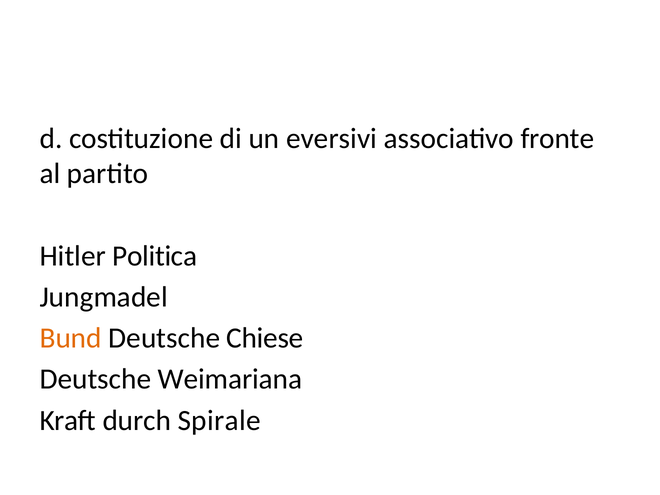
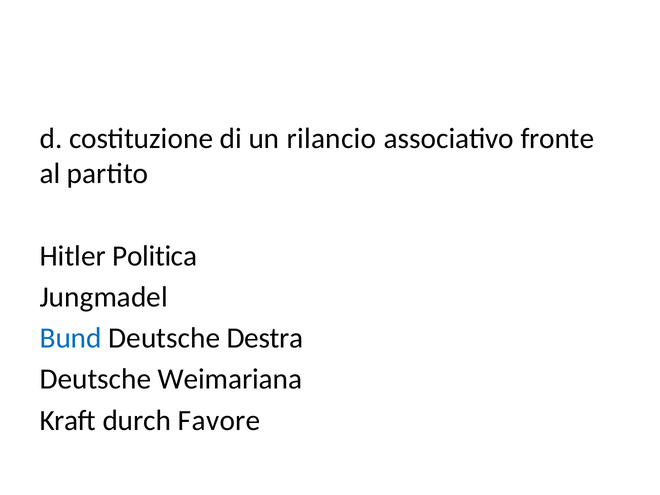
eversivi: eversivi -> rilancio
Bund colour: orange -> blue
Chiese: Chiese -> Destra
Spirale: Spirale -> Favore
